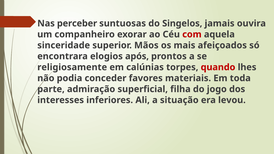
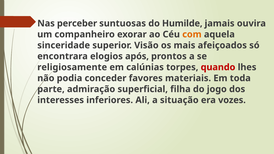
Singelos: Singelos -> Humilde
com colour: red -> orange
Mãos: Mãos -> Visão
levou: levou -> vozes
